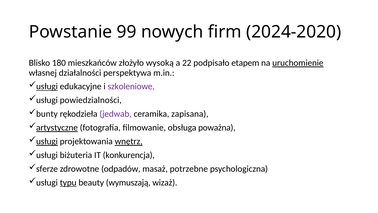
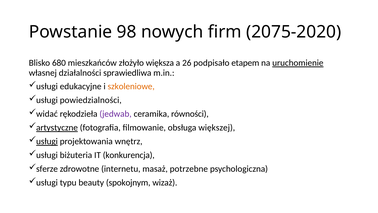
99: 99 -> 98
2024-2020: 2024-2020 -> 2075-2020
180: 180 -> 680
wysoką: wysoką -> większa
22: 22 -> 26
perspektywa: perspektywa -> sprawiedliwa
usługi at (47, 86) underline: present -> none
szkoleniowe colour: purple -> orange
bunty: bunty -> widać
zapisana: zapisana -> równości
poważna: poważna -> większej
wnętrz underline: present -> none
odpadów: odpadów -> internetu
typu underline: present -> none
wymuszają: wymuszają -> spokojnym
